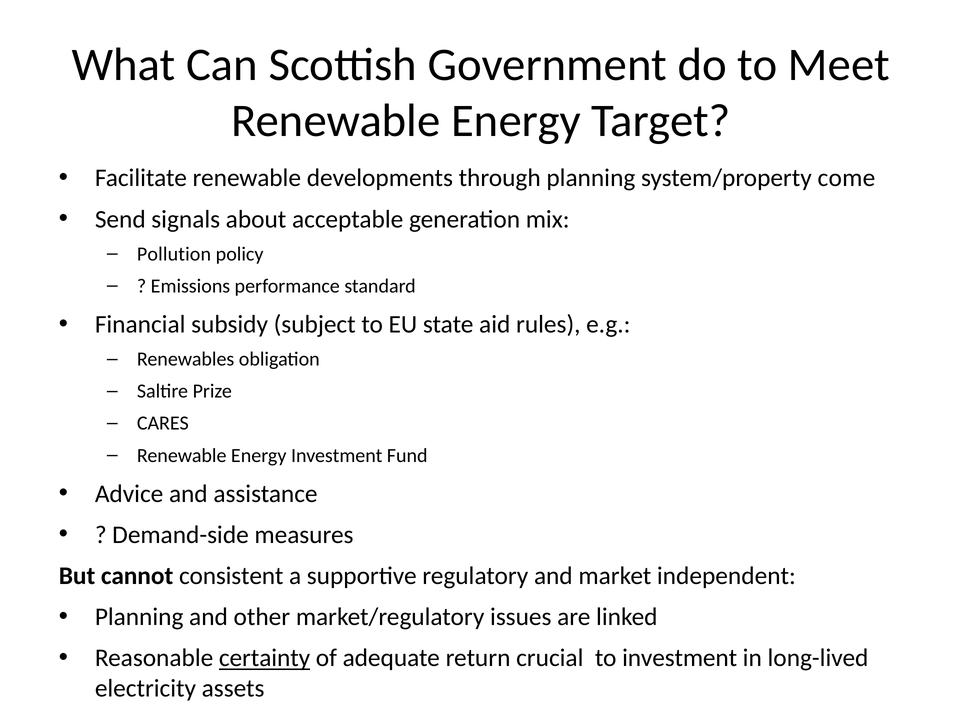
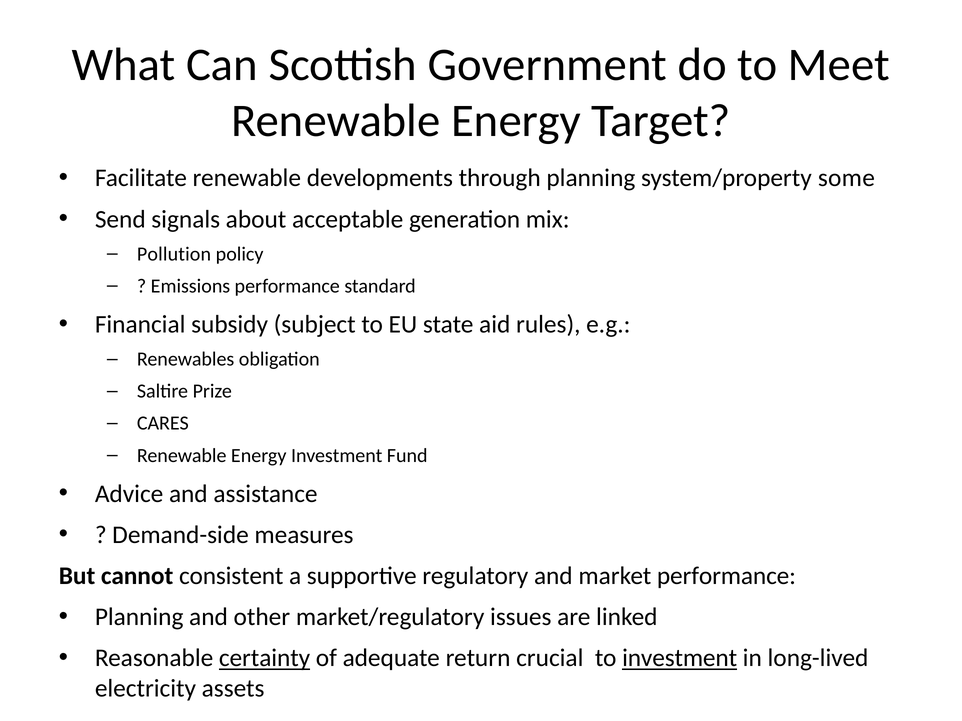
come: come -> some
market independent: independent -> performance
investment at (680, 659) underline: none -> present
